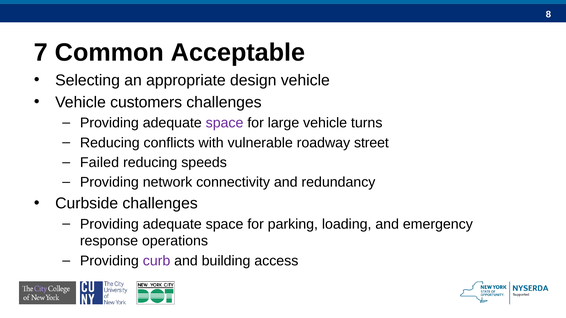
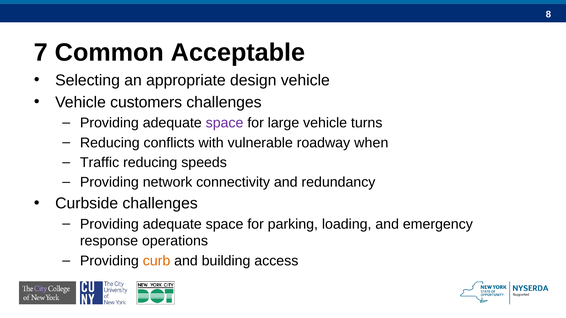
street: street -> when
Failed: Failed -> Traffic
curb colour: purple -> orange
